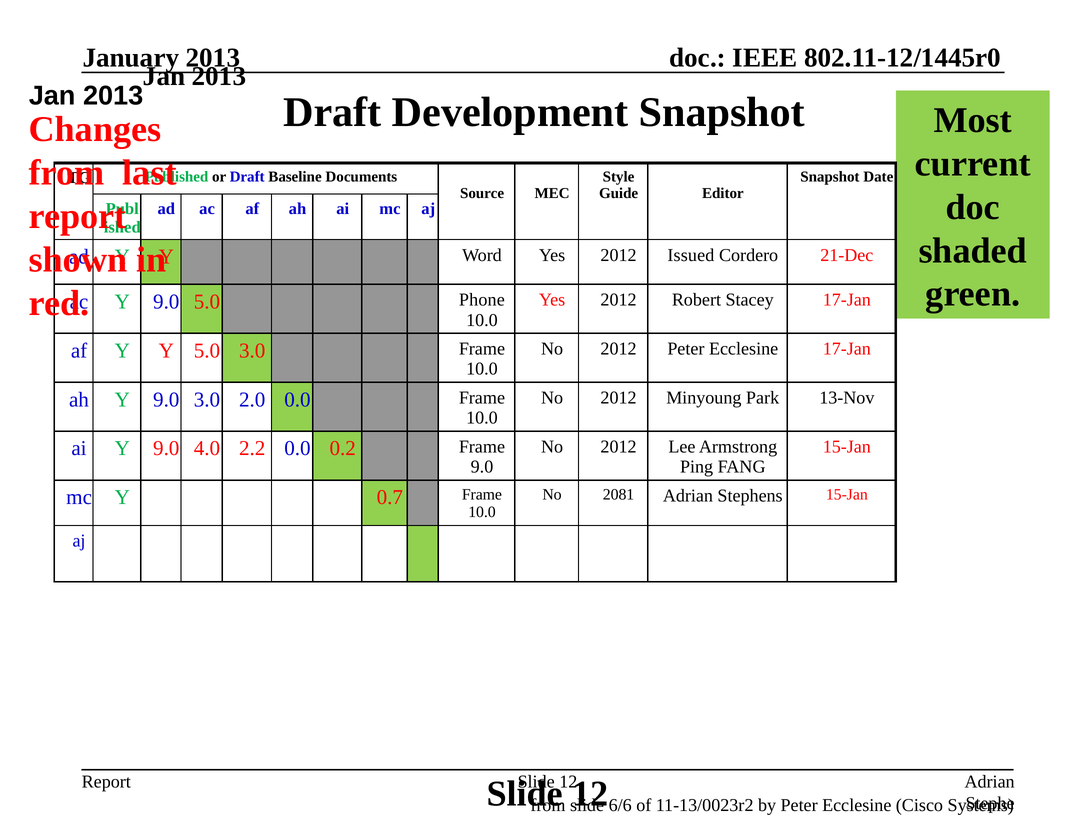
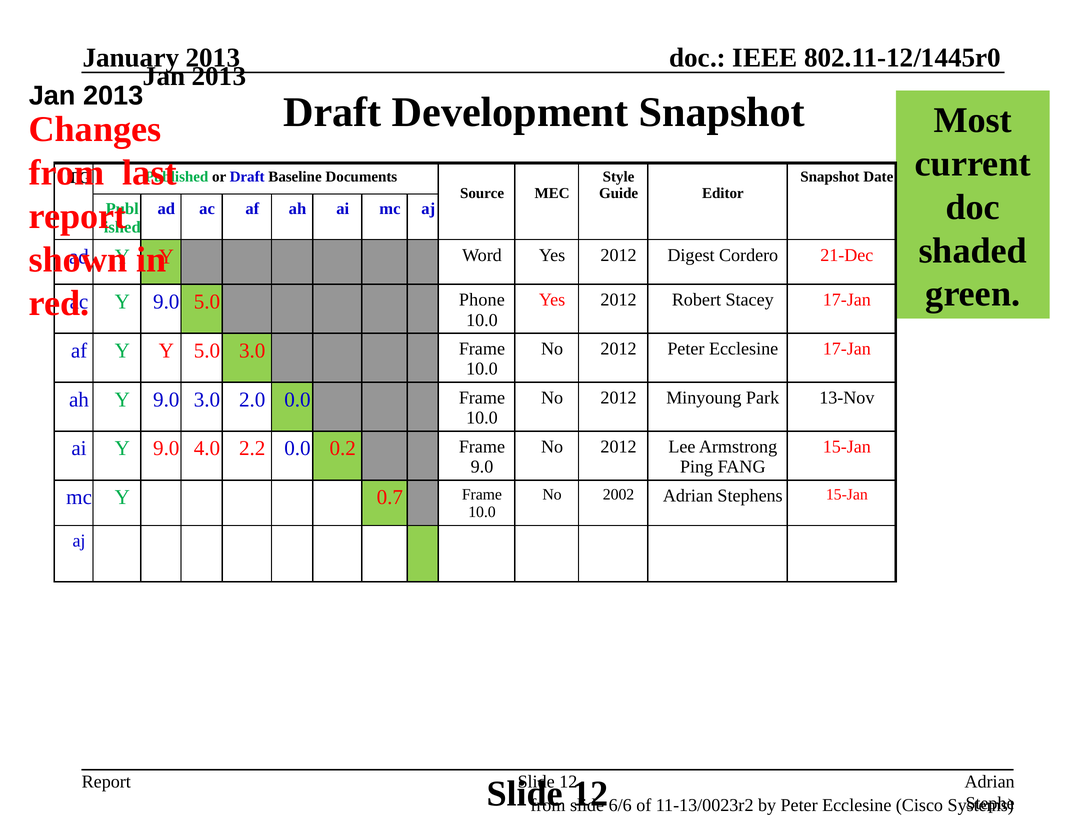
Issued: Issued -> Digest
2081: 2081 -> 2002
